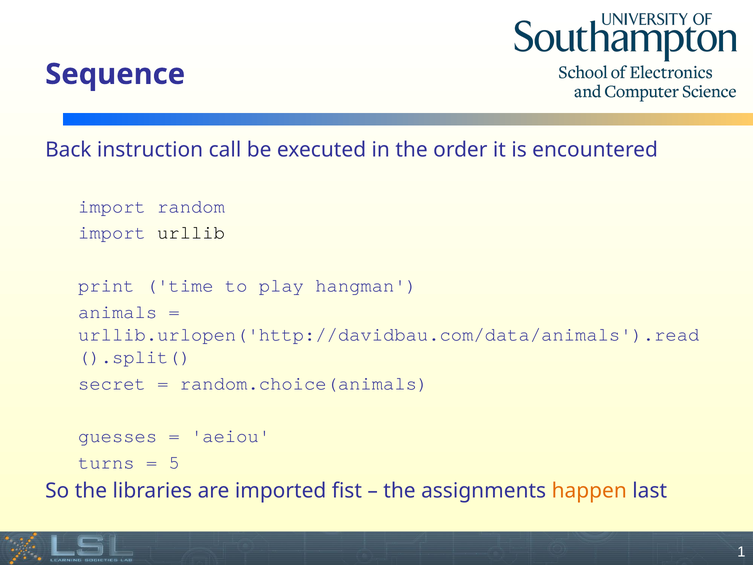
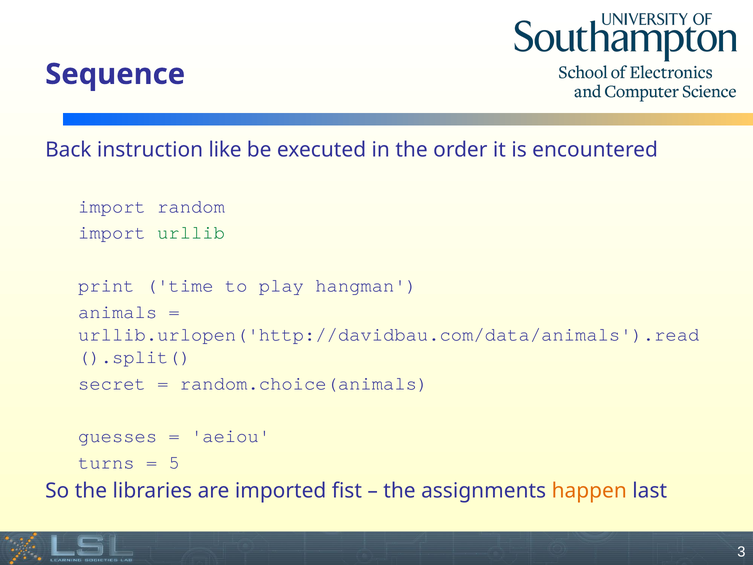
call: call -> like
urllib colour: black -> green
1: 1 -> 3
